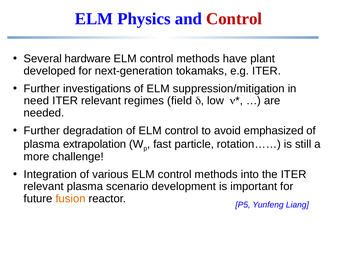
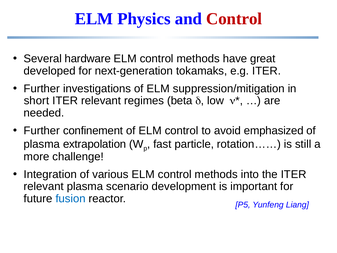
plant: plant -> great
need: need -> short
field: field -> beta
degradation: degradation -> confinement
fusion colour: orange -> blue
